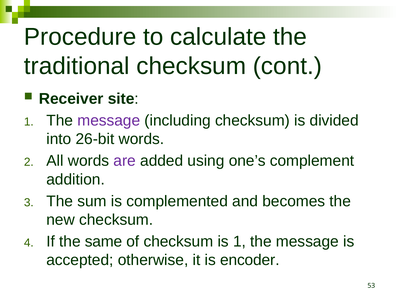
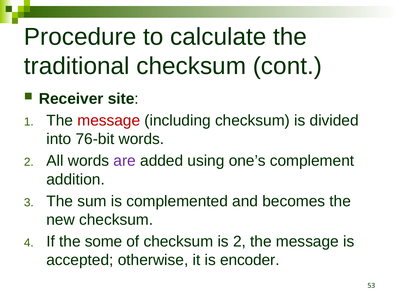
message at (109, 121) colour: purple -> red
26-bit: 26-bit -> 76-bit
same: same -> some
is 1: 1 -> 2
